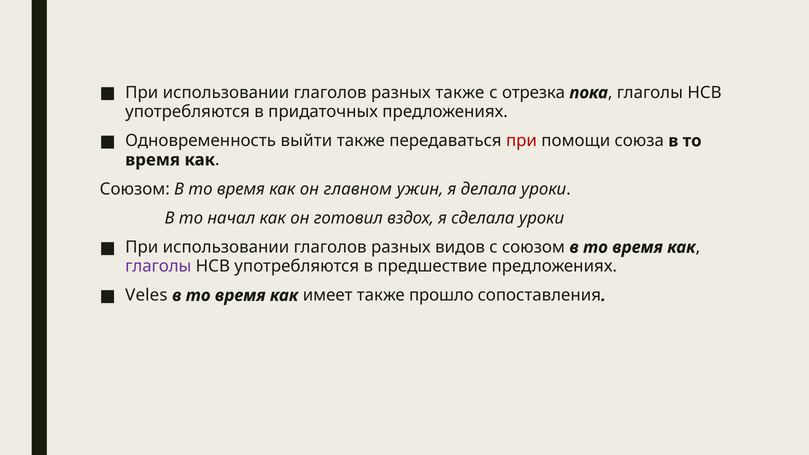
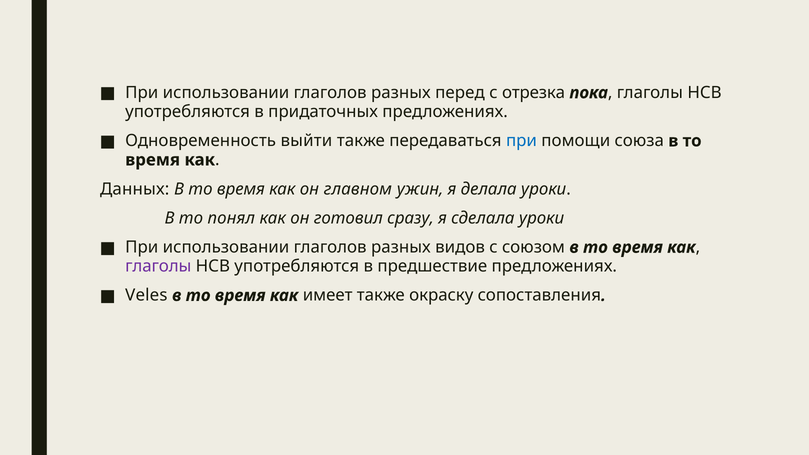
разных также: также -> перед
при at (521, 141) colour: red -> blue
Союзом at (135, 189): Союзом -> Данных
начал: начал -> понял
вздох: вздох -> сразу
прошло: прошло -> окраску
